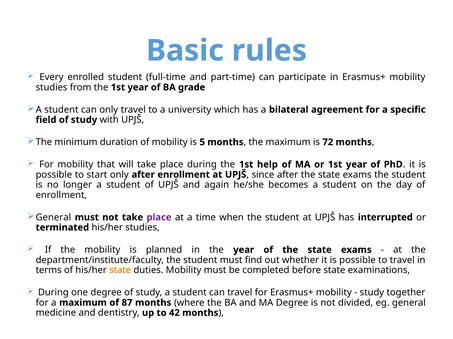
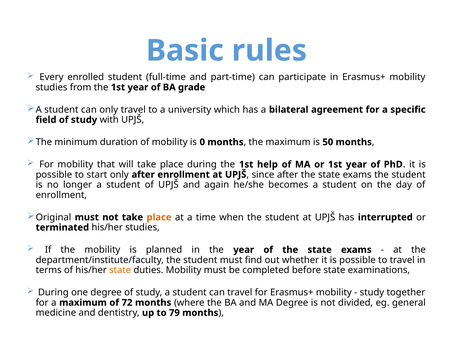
5: 5 -> 0
72: 72 -> 50
General at (53, 218): General -> Original
place at (159, 218) colour: purple -> orange
87: 87 -> 72
42: 42 -> 79
